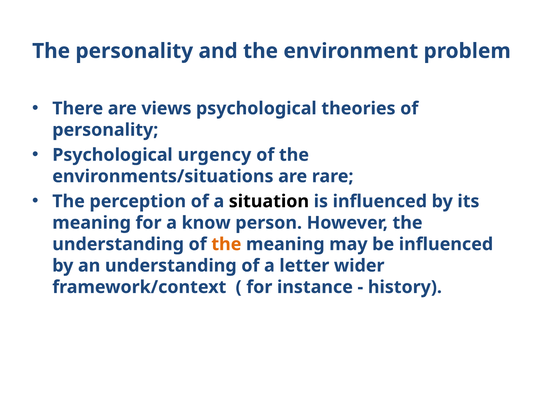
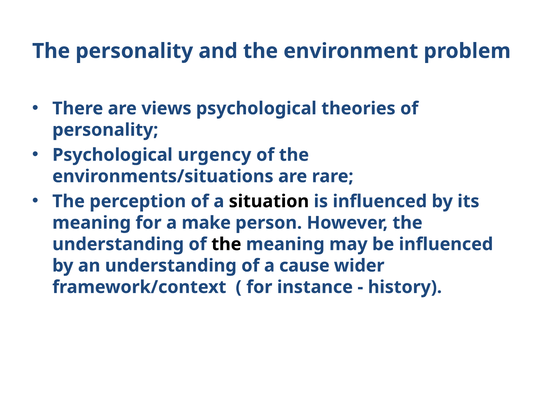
know: know -> make
the at (226, 244) colour: orange -> black
letter: letter -> cause
